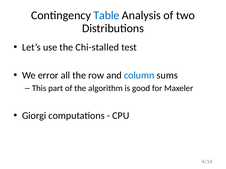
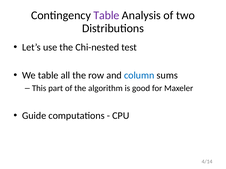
Table at (106, 15) colour: blue -> purple
Chi-stalled: Chi-stalled -> Chi-nested
We error: error -> table
Giorgi: Giorgi -> Guide
